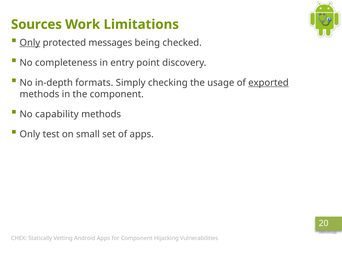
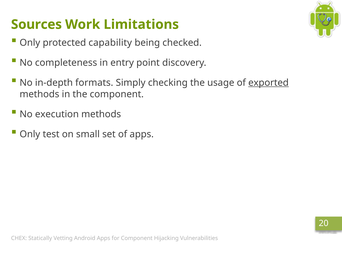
Only at (30, 43) underline: present -> none
messages: messages -> capability
capability: capability -> execution
